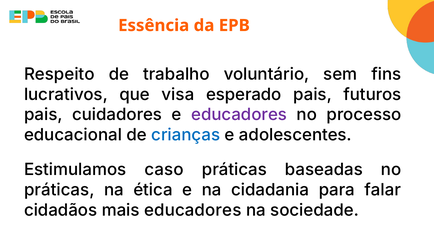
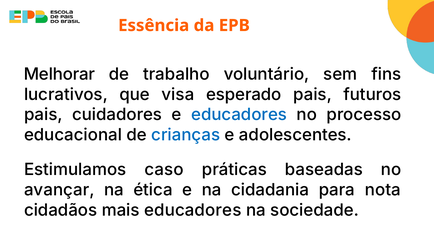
Respeito: Respeito -> Melhorar
educadores at (239, 115) colour: purple -> blue
práticas at (59, 190): práticas -> avançar
falar: falar -> nota
